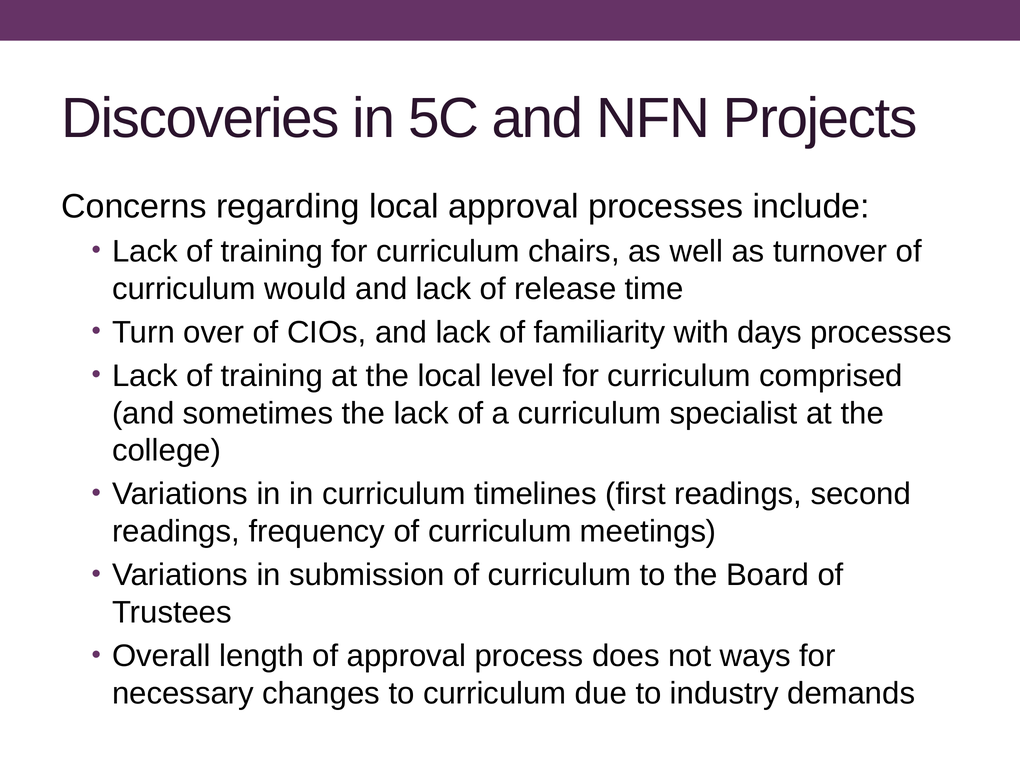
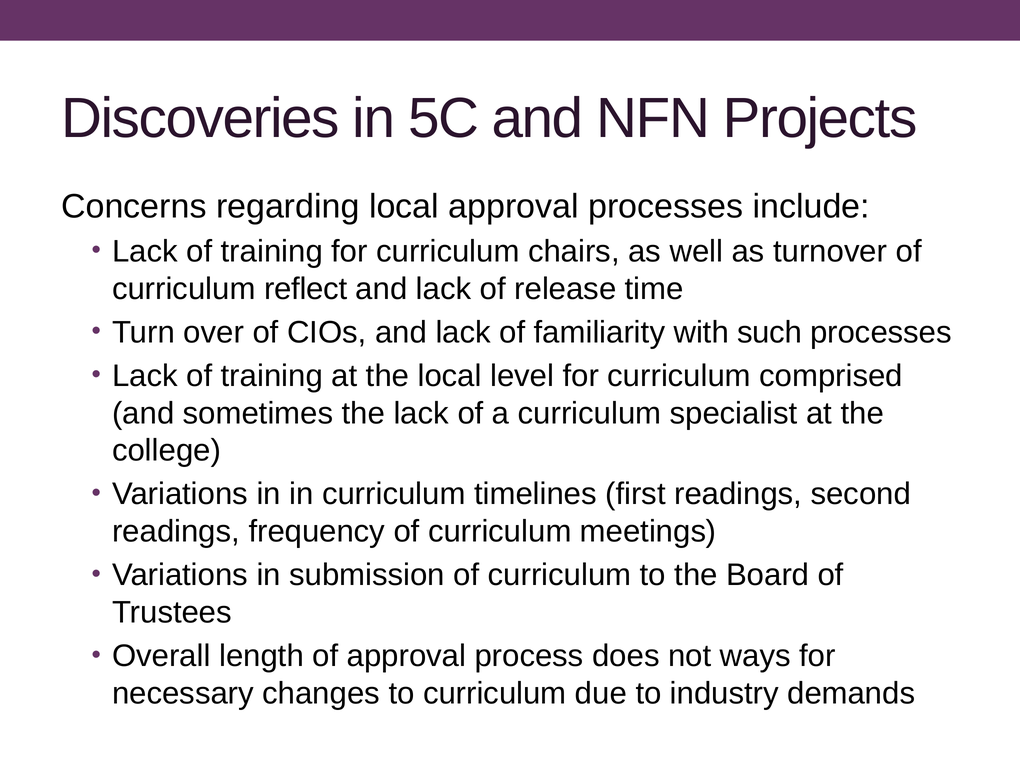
would: would -> reflect
days: days -> such
